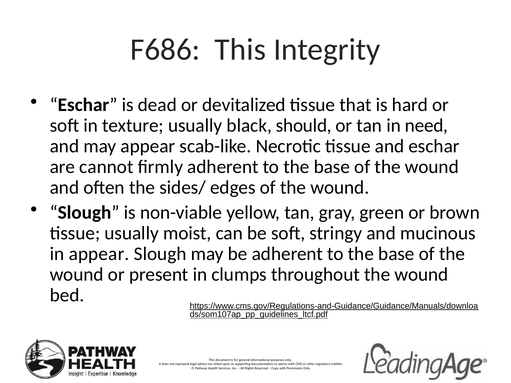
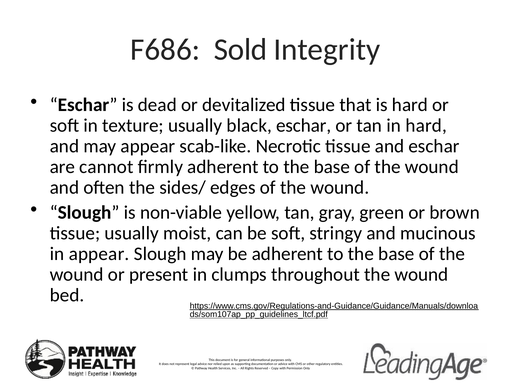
F686 This: This -> Sold
black should: should -> eschar
in need: need -> hard
